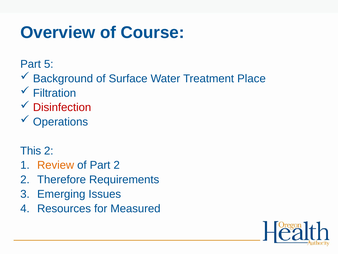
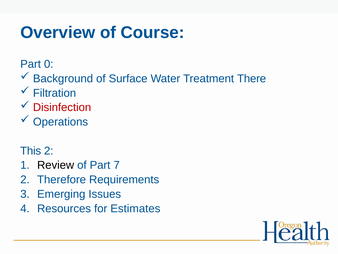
5: 5 -> 0
Place: Place -> There
Review colour: orange -> black
Part 2: 2 -> 7
Measured: Measured -> Estimates
